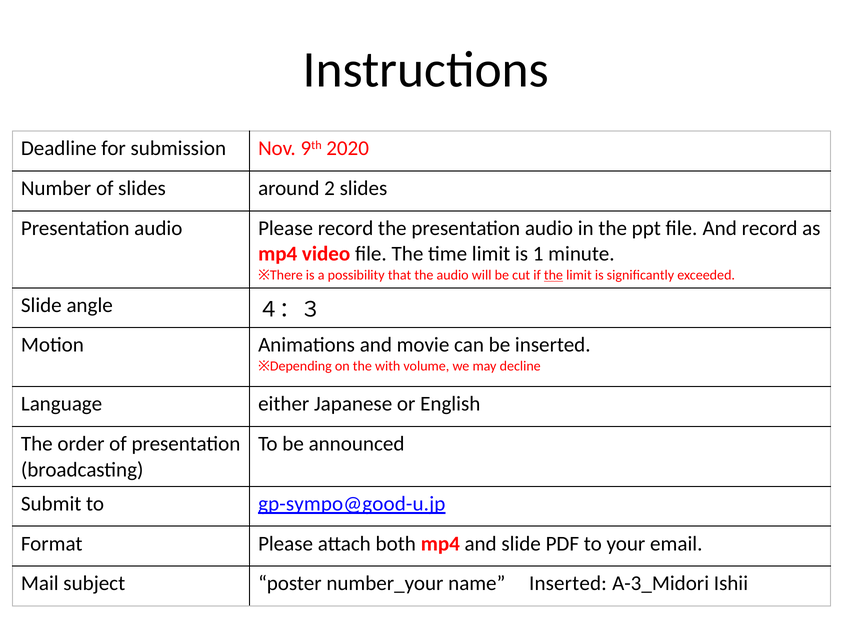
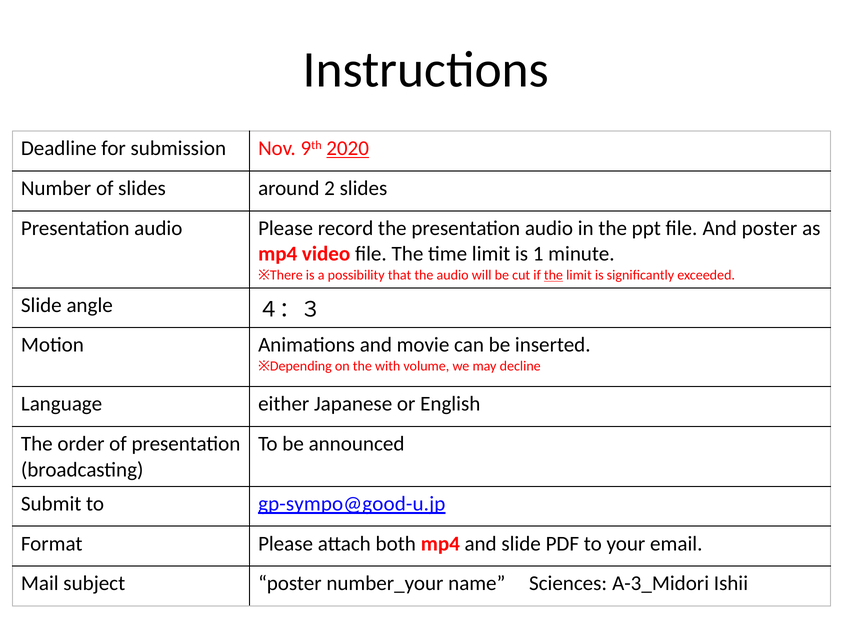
2020 underline: none -> present
And record: record -> poster
name Inserted: Inserted -> Sciences
